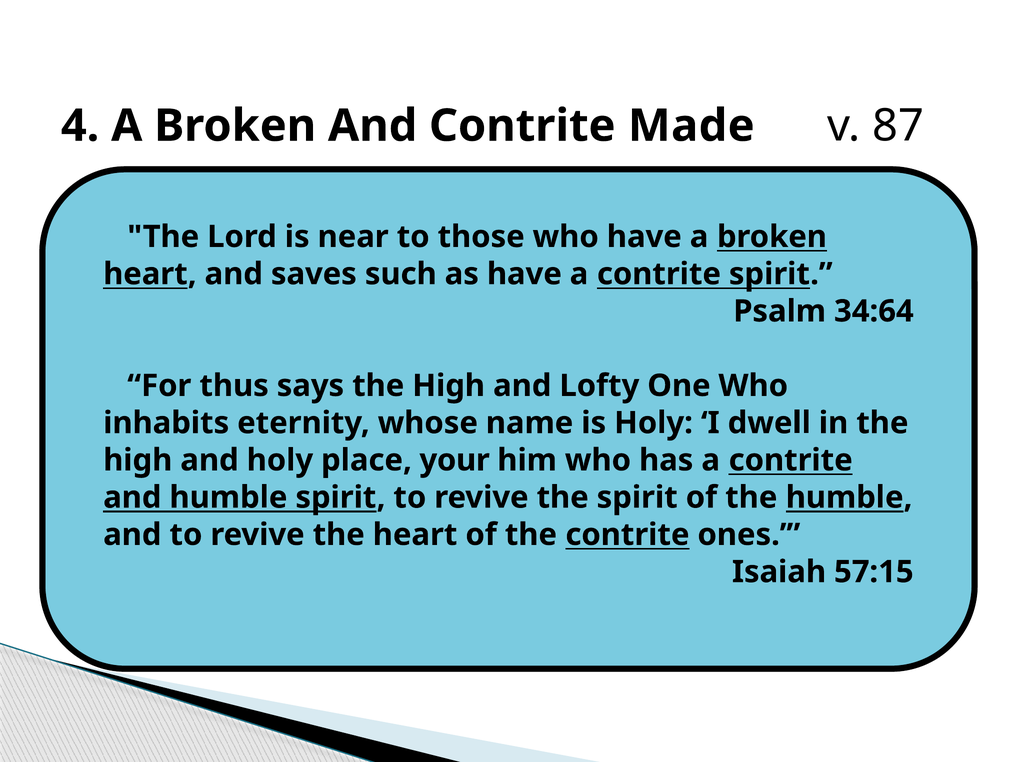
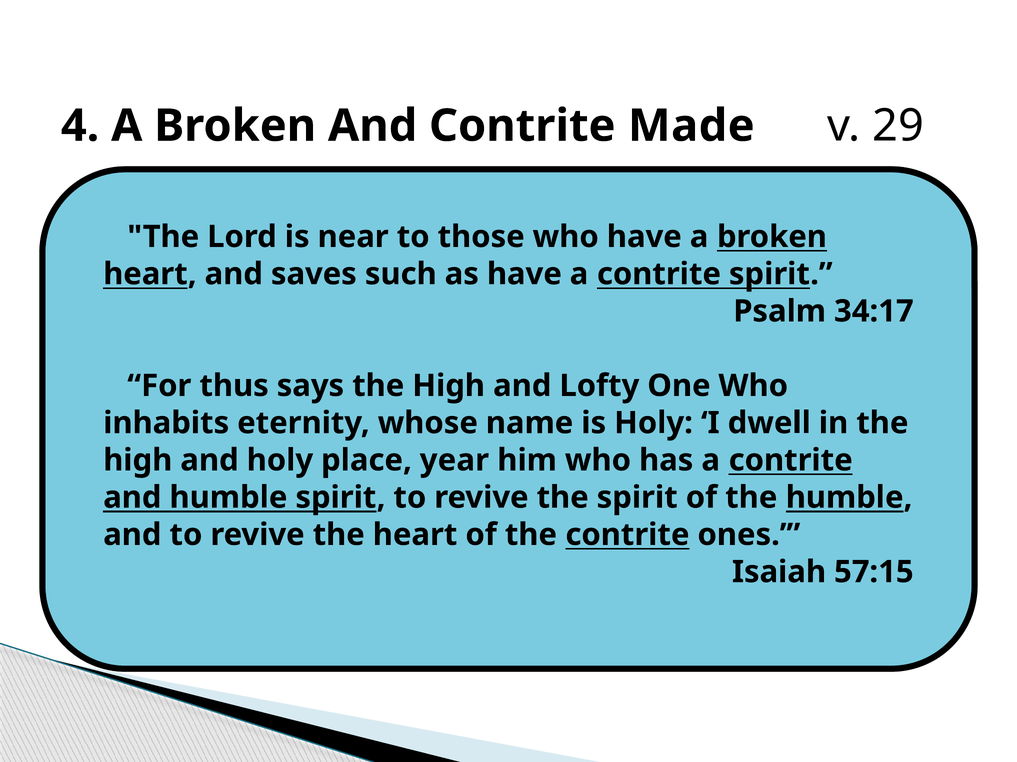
87: 87 -> 29
34:64: 34:64 -> 34:17
your: your -> year
